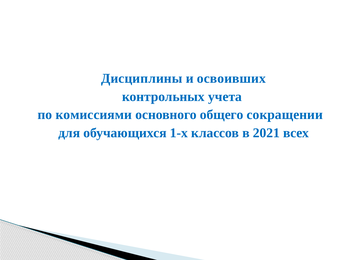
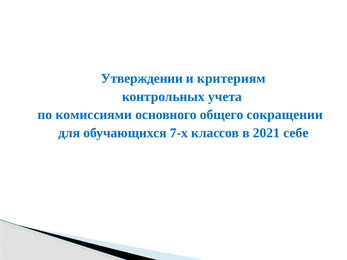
Дисциплины: Дисциплины -> Утверждении
освоивших: освоивших -> критериям
1-х: 1-х -> 7-х
всех: всех -> себе
